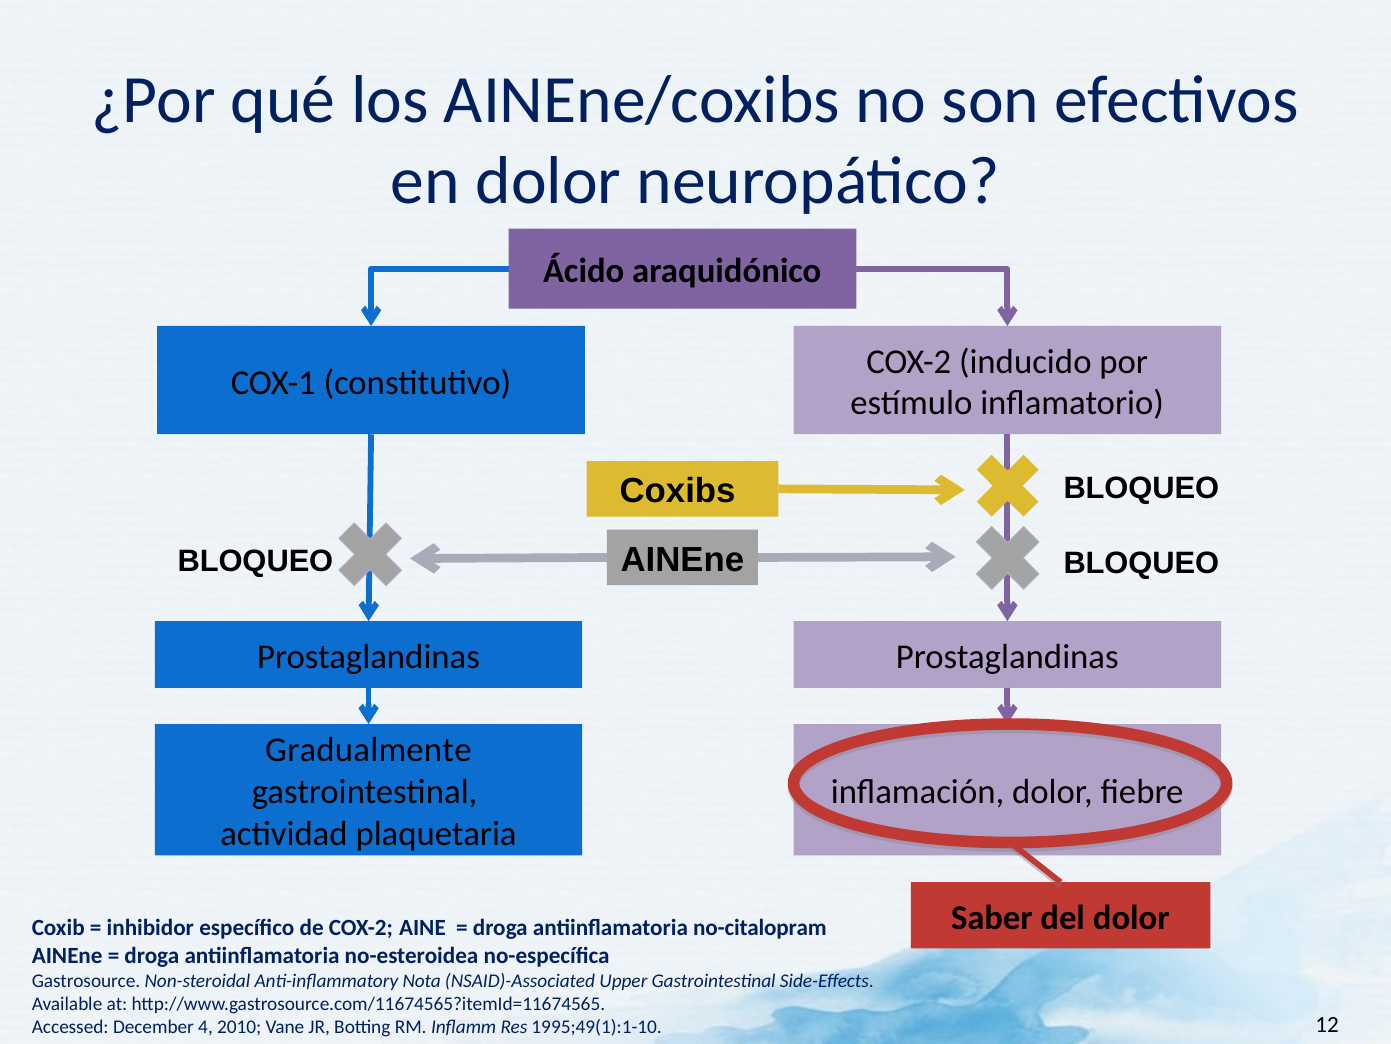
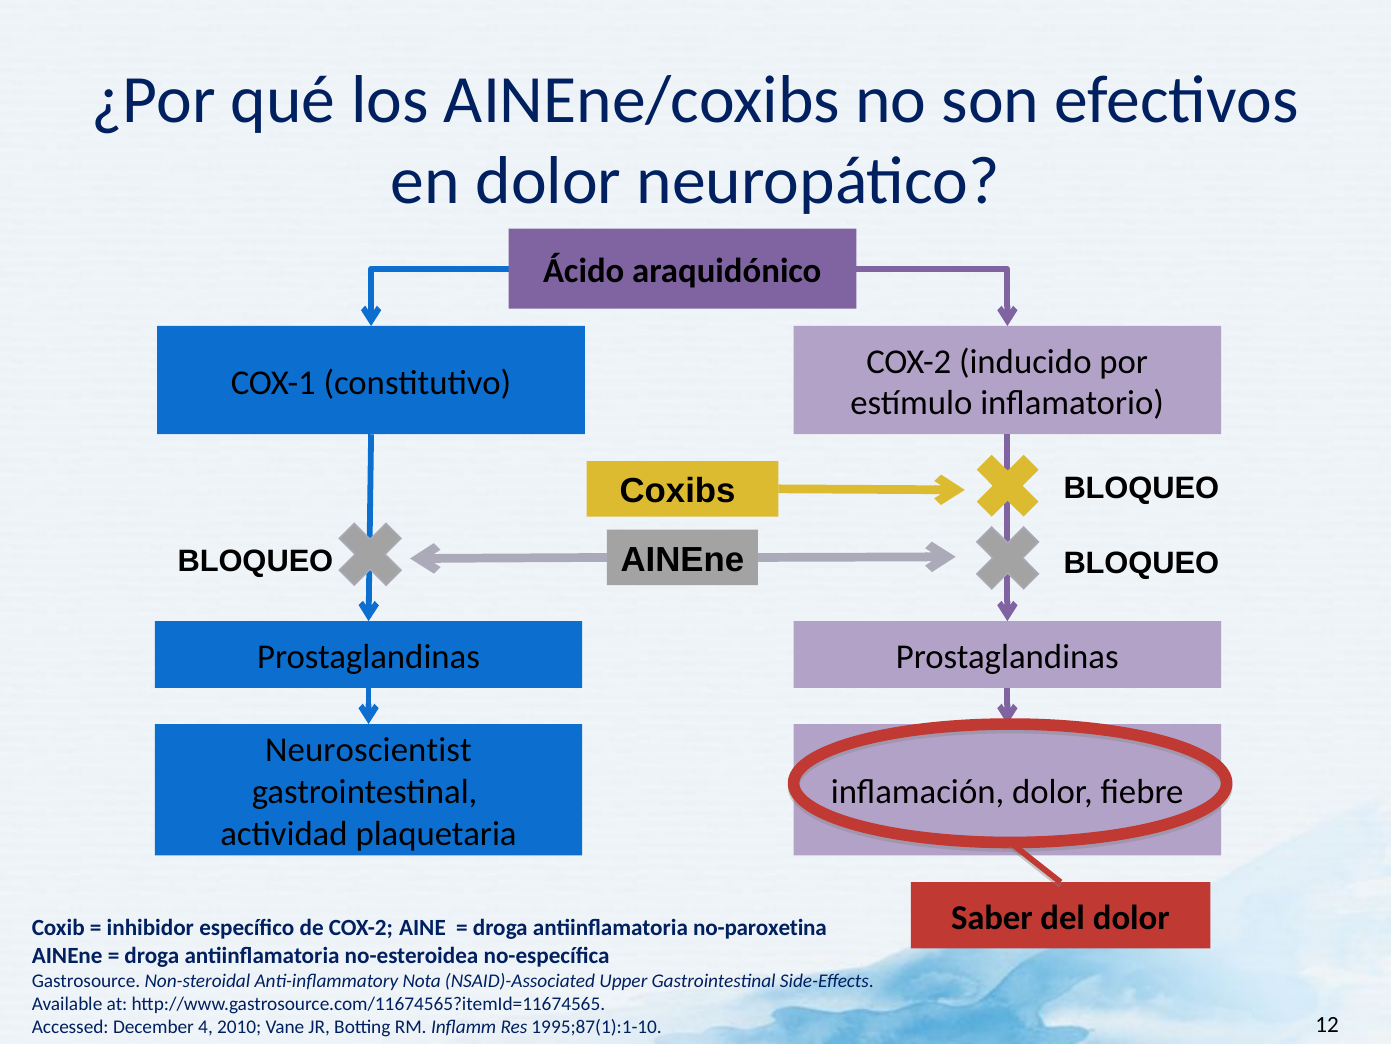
Gradualmente: Gradualmente -> Neuroscientist
no-citalopram: no-citalopram -> no-paroxetina
1995;49(1):1-10: 1995;49(1):1-10 -> 1995;87(1):1-10
